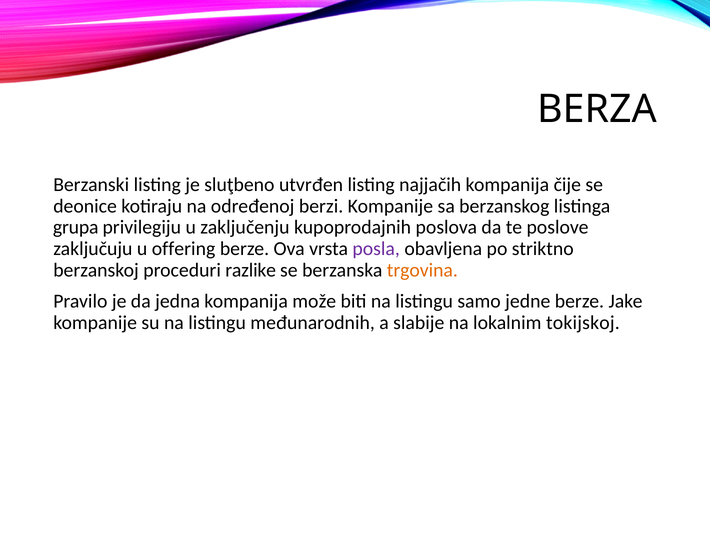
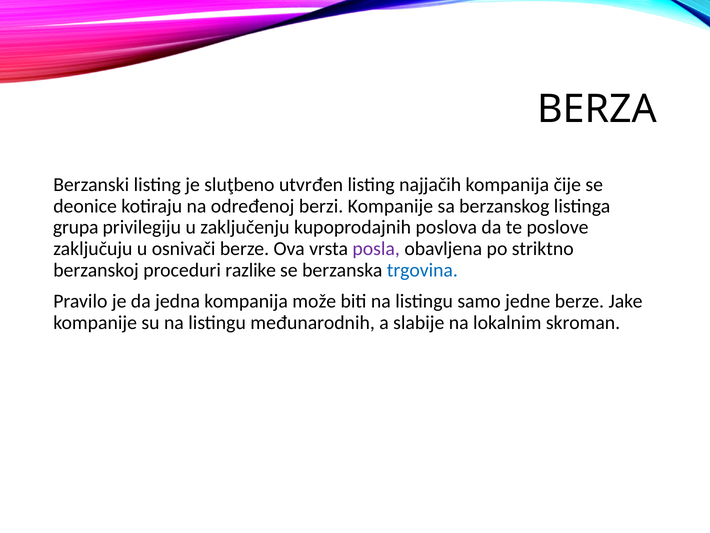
offering: offering -> osnivači
trgovina colour: orange -> blue
tokijskoj: tokijskoj -> skroman
